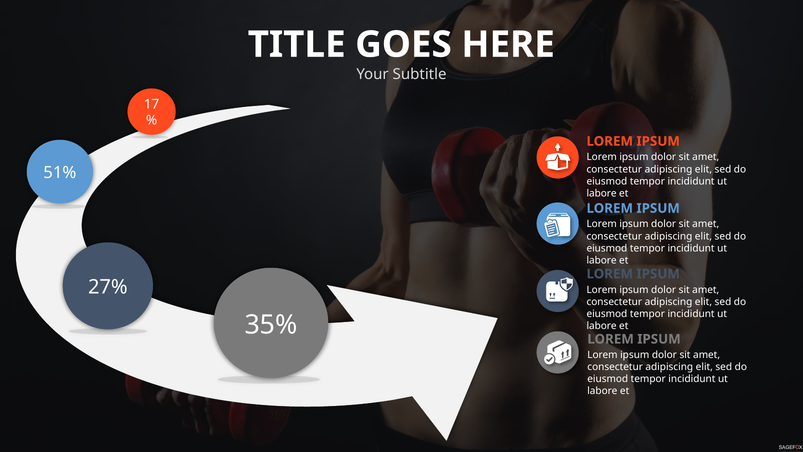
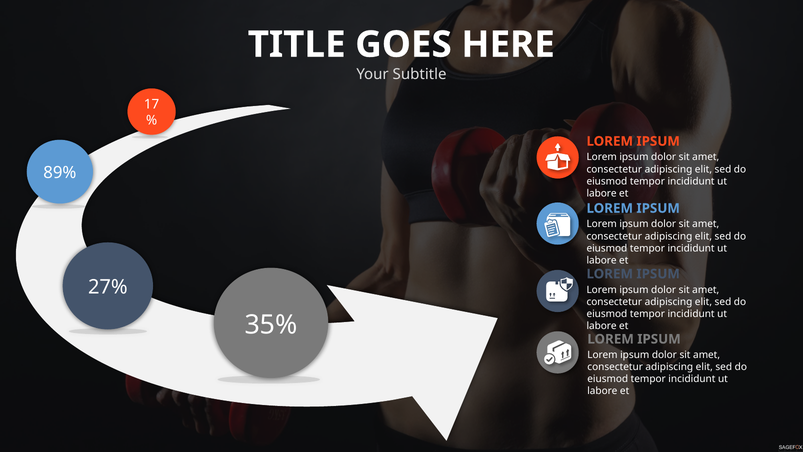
51%: 51% -> 89%
